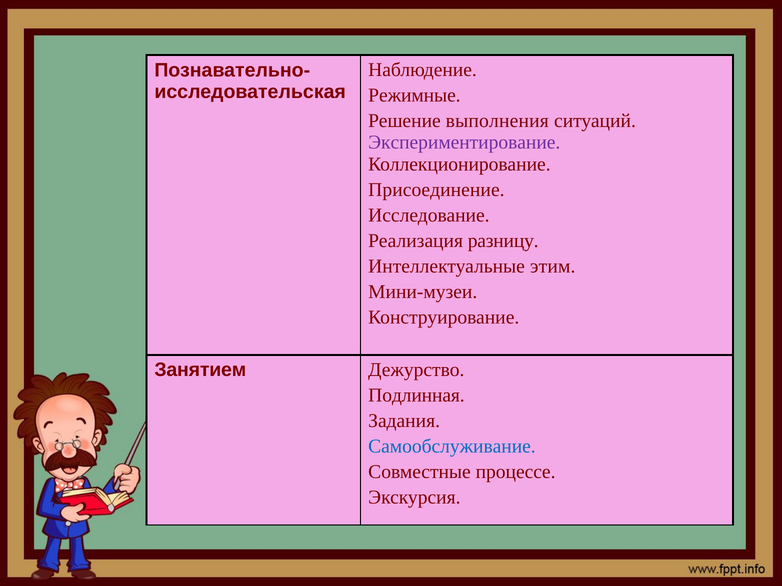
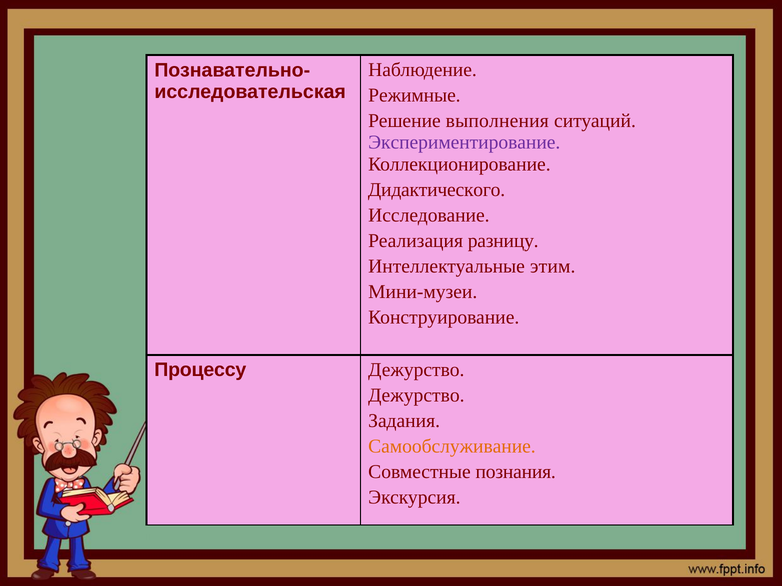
Присоединение: Присоединение -> Дидактического
Занятием: Занятием -> Процессу
Подлинная at (416, 396): Подлинная -> Дежурство
Самообслуживание colour: blue -> orange
процессе: процессе -> познания
